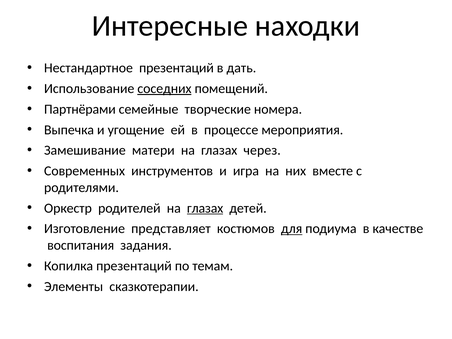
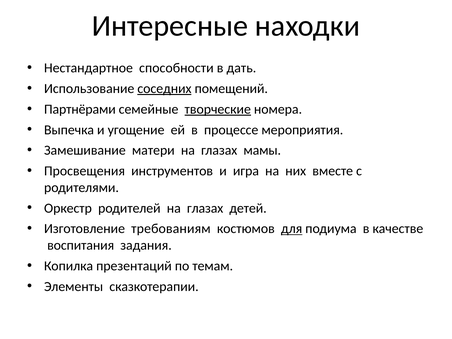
Нестандартное презентаций: презентаций -> способности
творческие underline: none -> present
через: через -> мамы
Современных: Современных -> Просвещения
глазах at (205, 208) underline: present -> none
представляет: представляет -> требованиям
